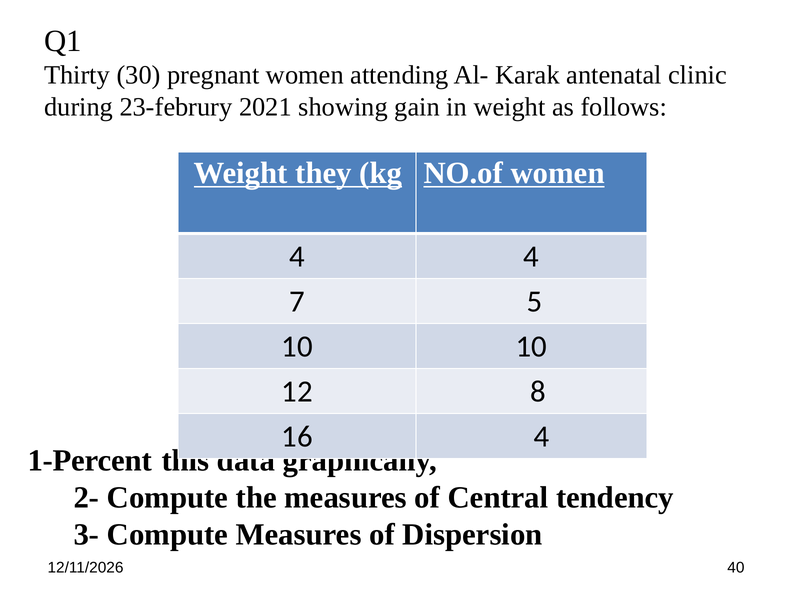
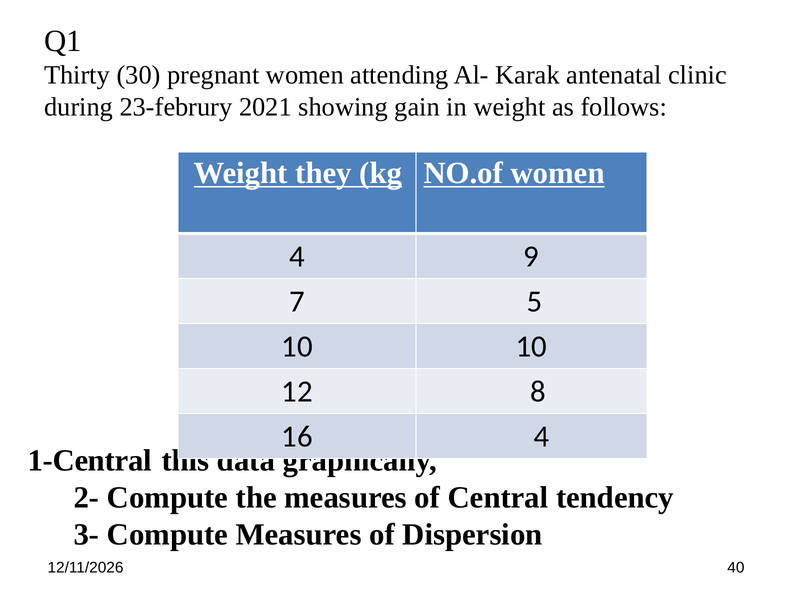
4 4: 4 -> 9
1-Percent: 1-Percent -> 1-Central
